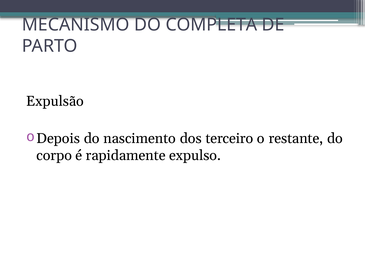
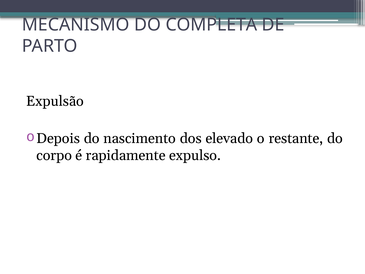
terceiro: terceiro -> elevado
